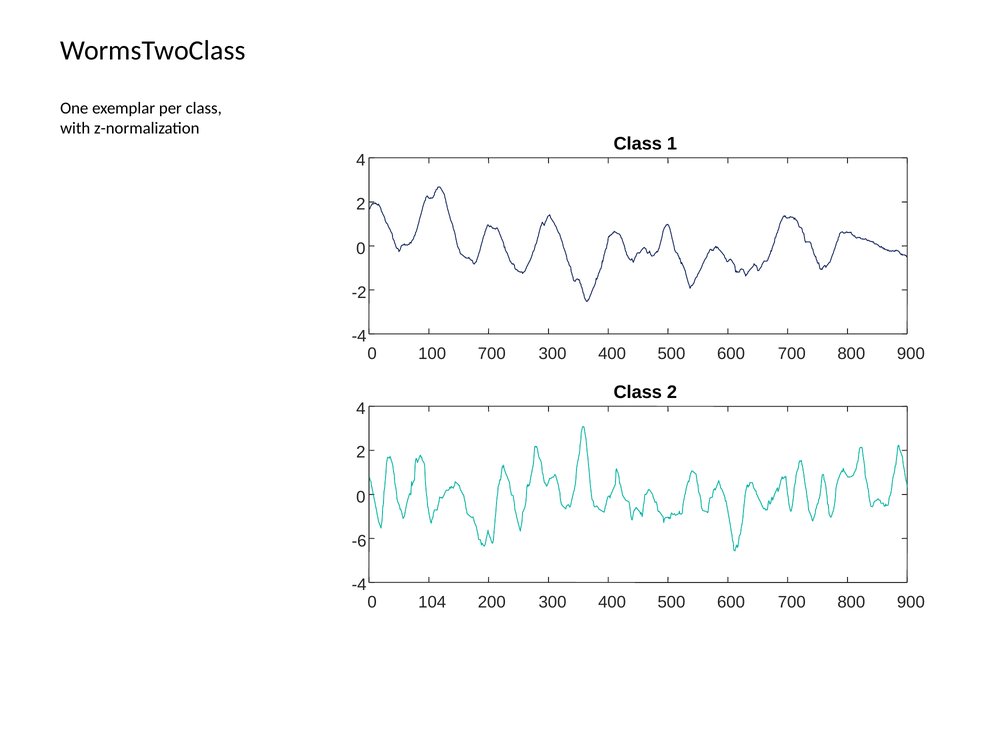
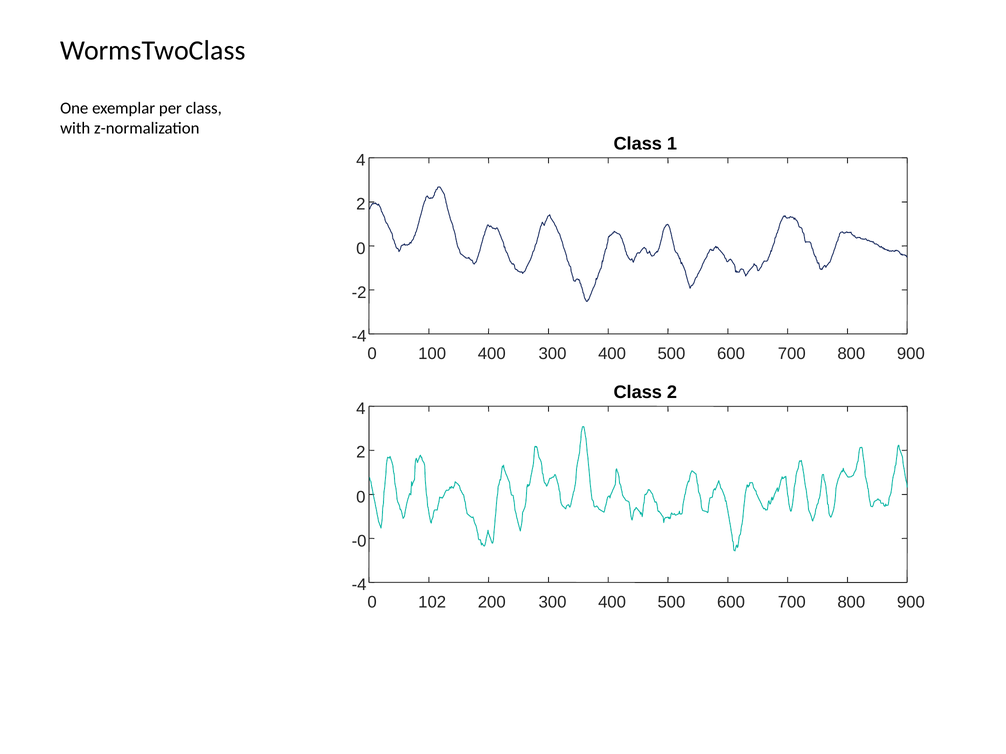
100 700: 700 -> 400
-6: -6 -> -0
104: 104 -> 102
